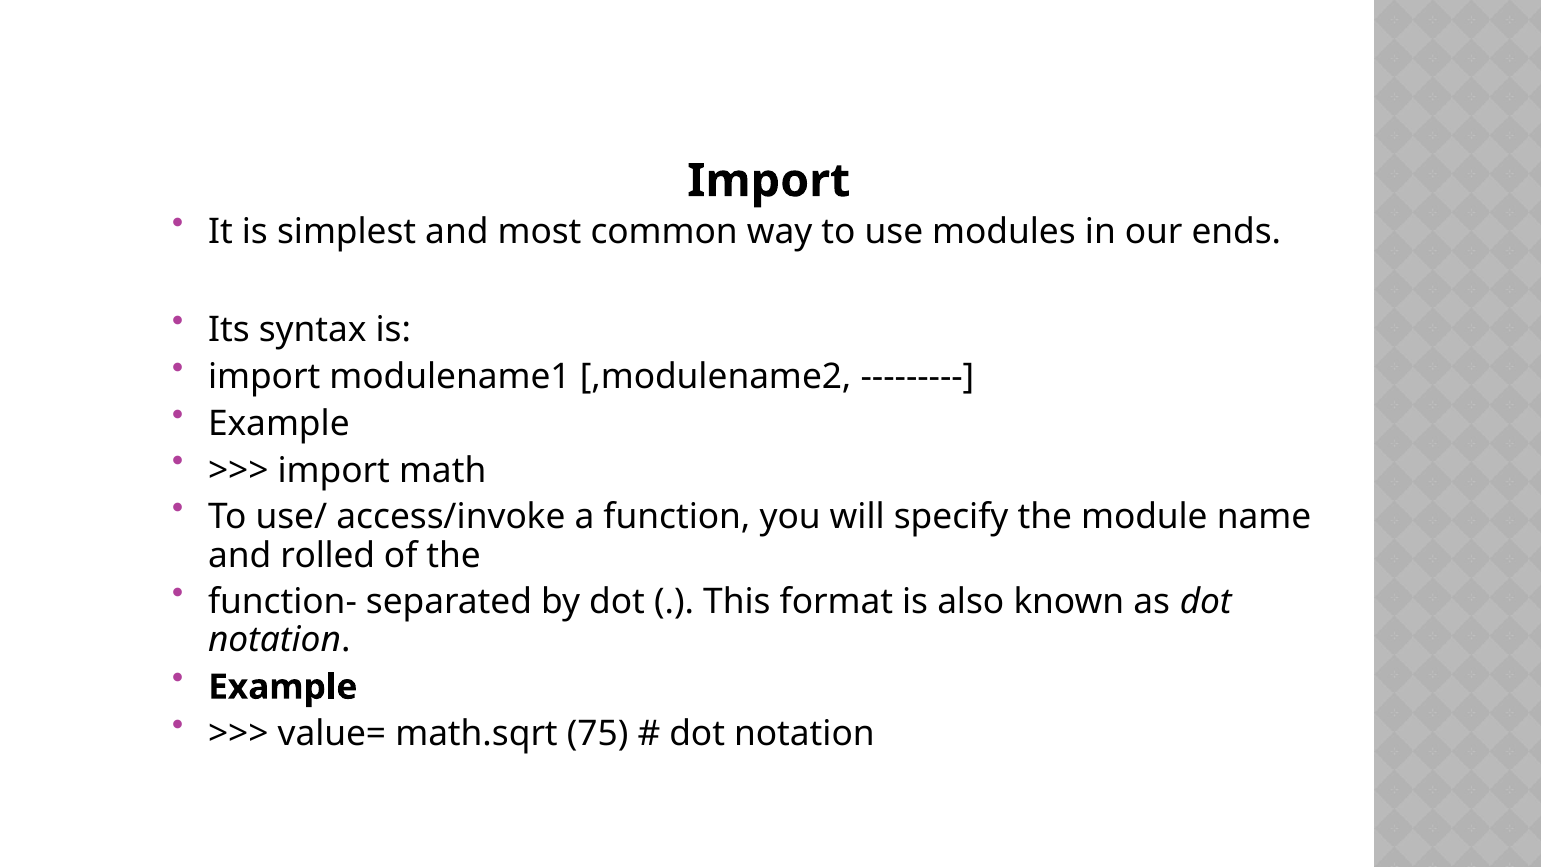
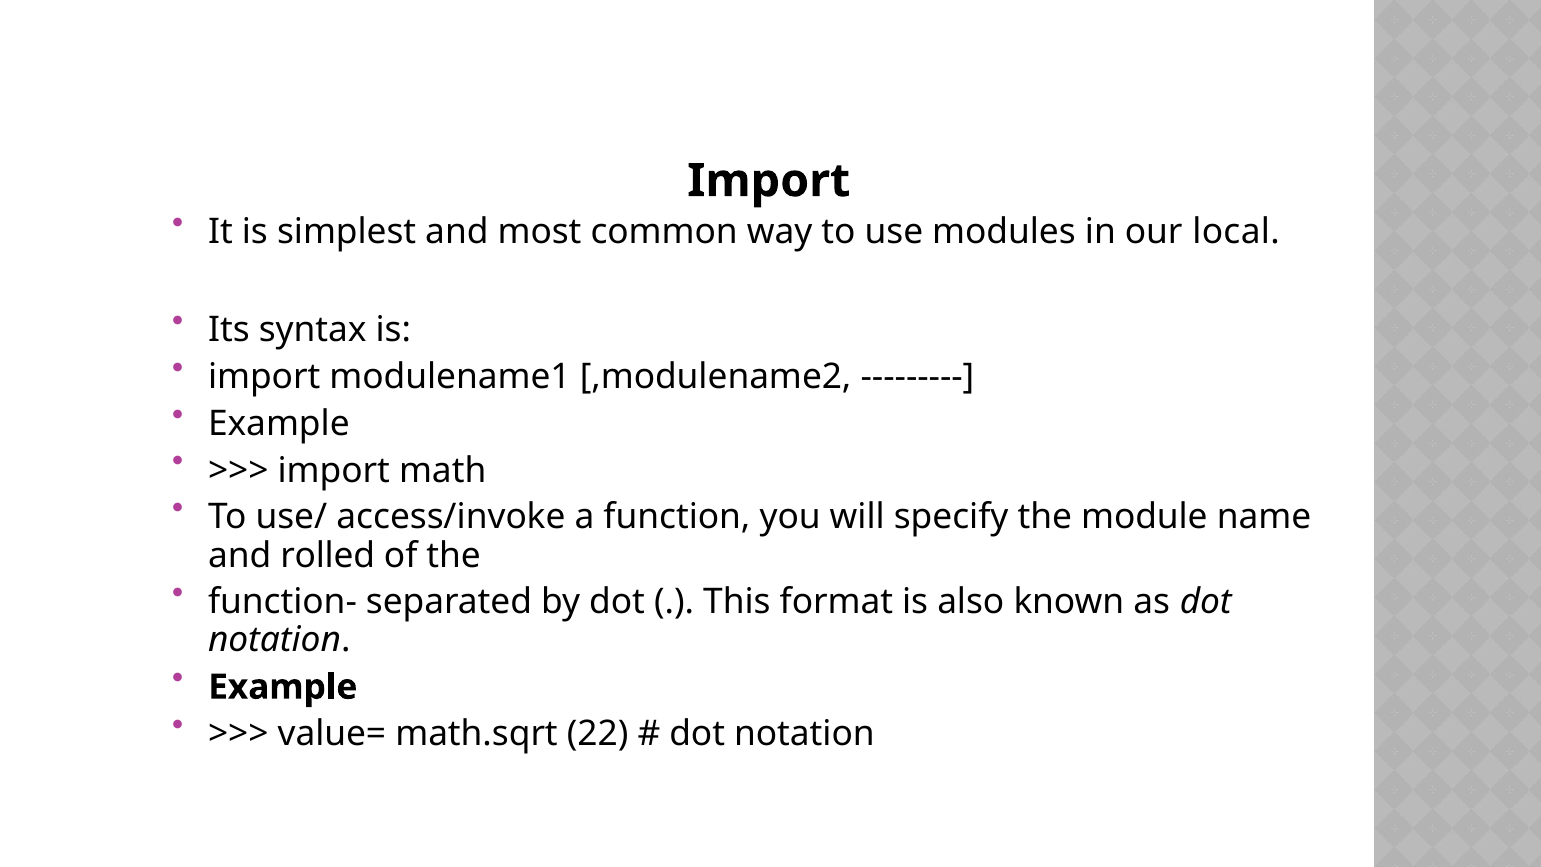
ends: ends -> local
75: 75 -> 22
